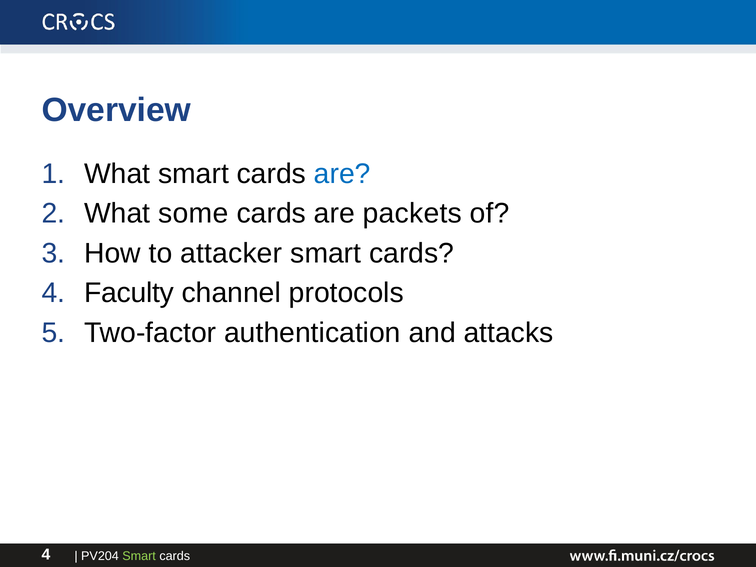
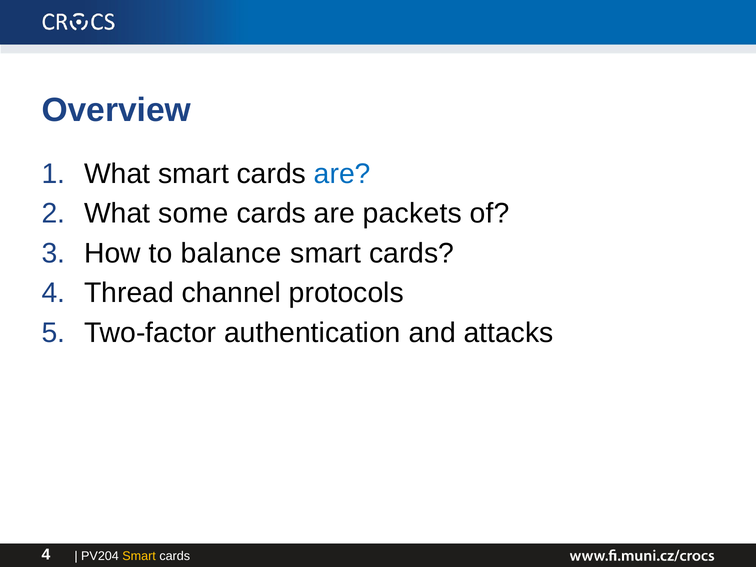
attacker: attacker -> balance
Faculty: Faculty -> Thread
Smart at (139, 556) colour: light green -> yellow
